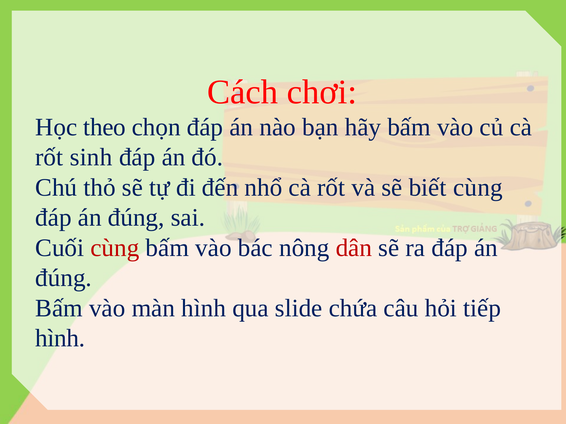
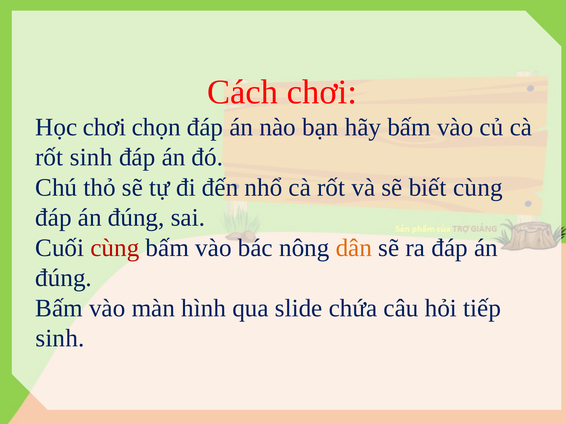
Học theo: theo -> chơi
dân colour: red -> orange
hình at (60, 339): hình -> sinh
